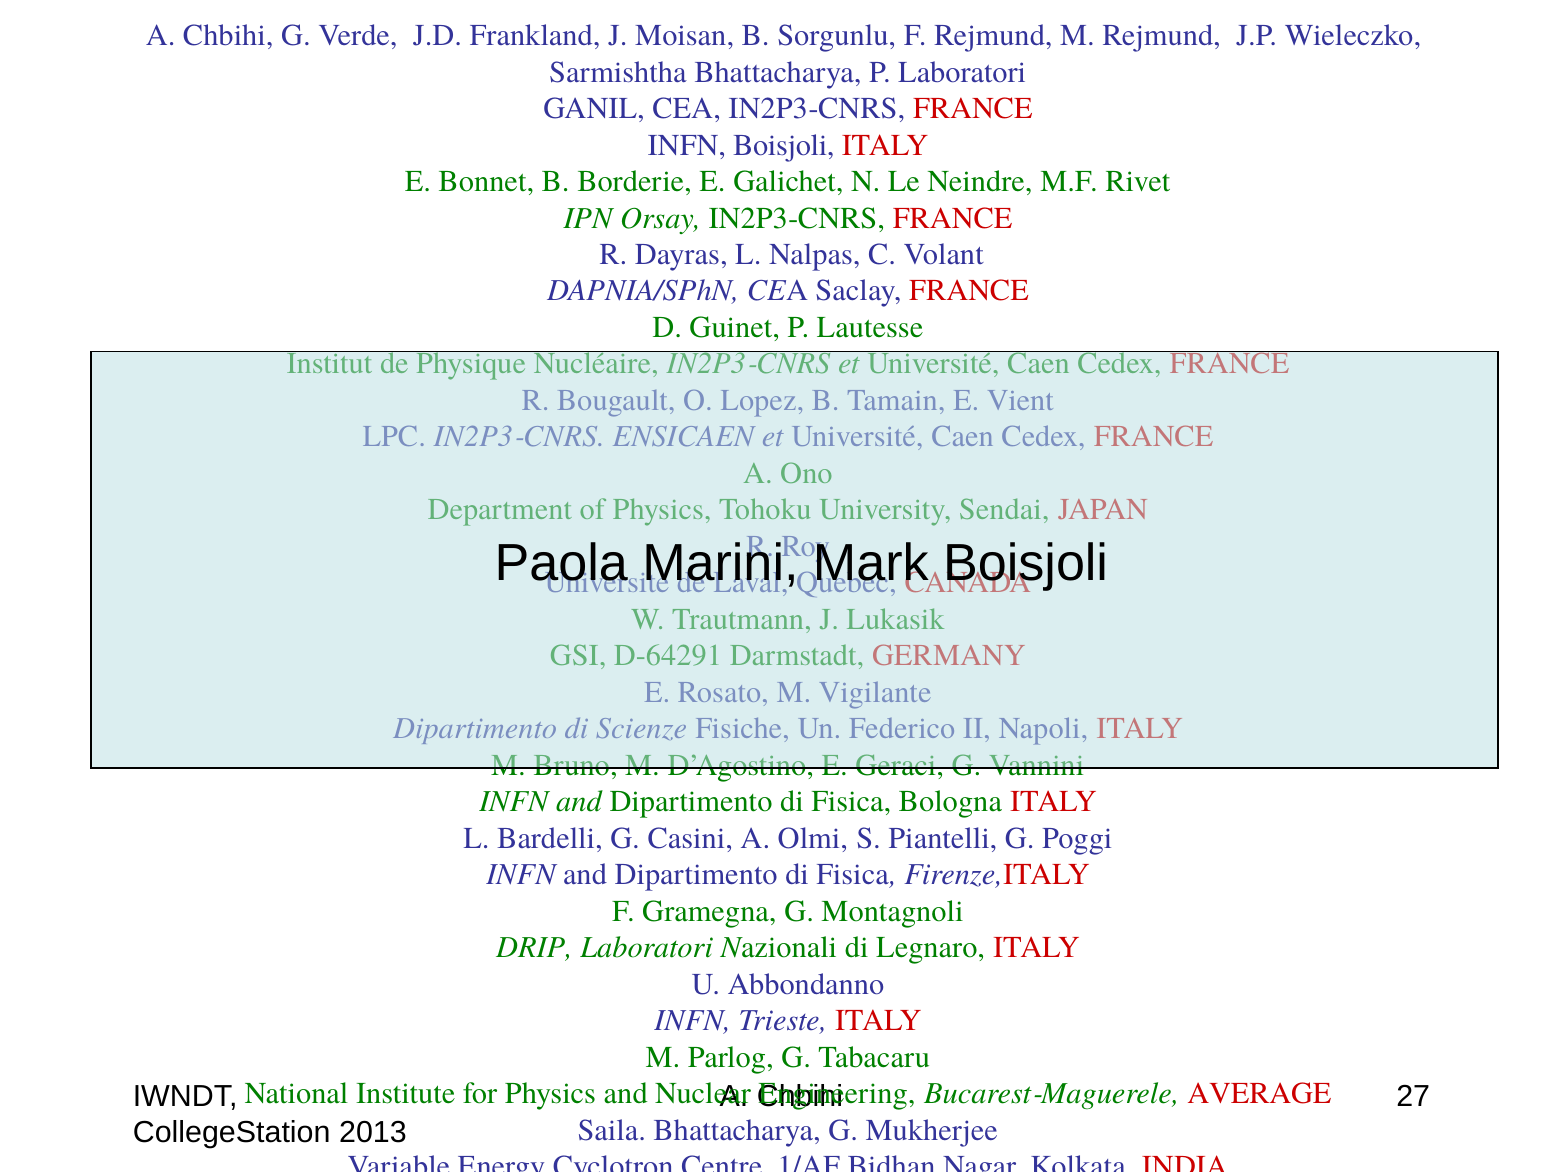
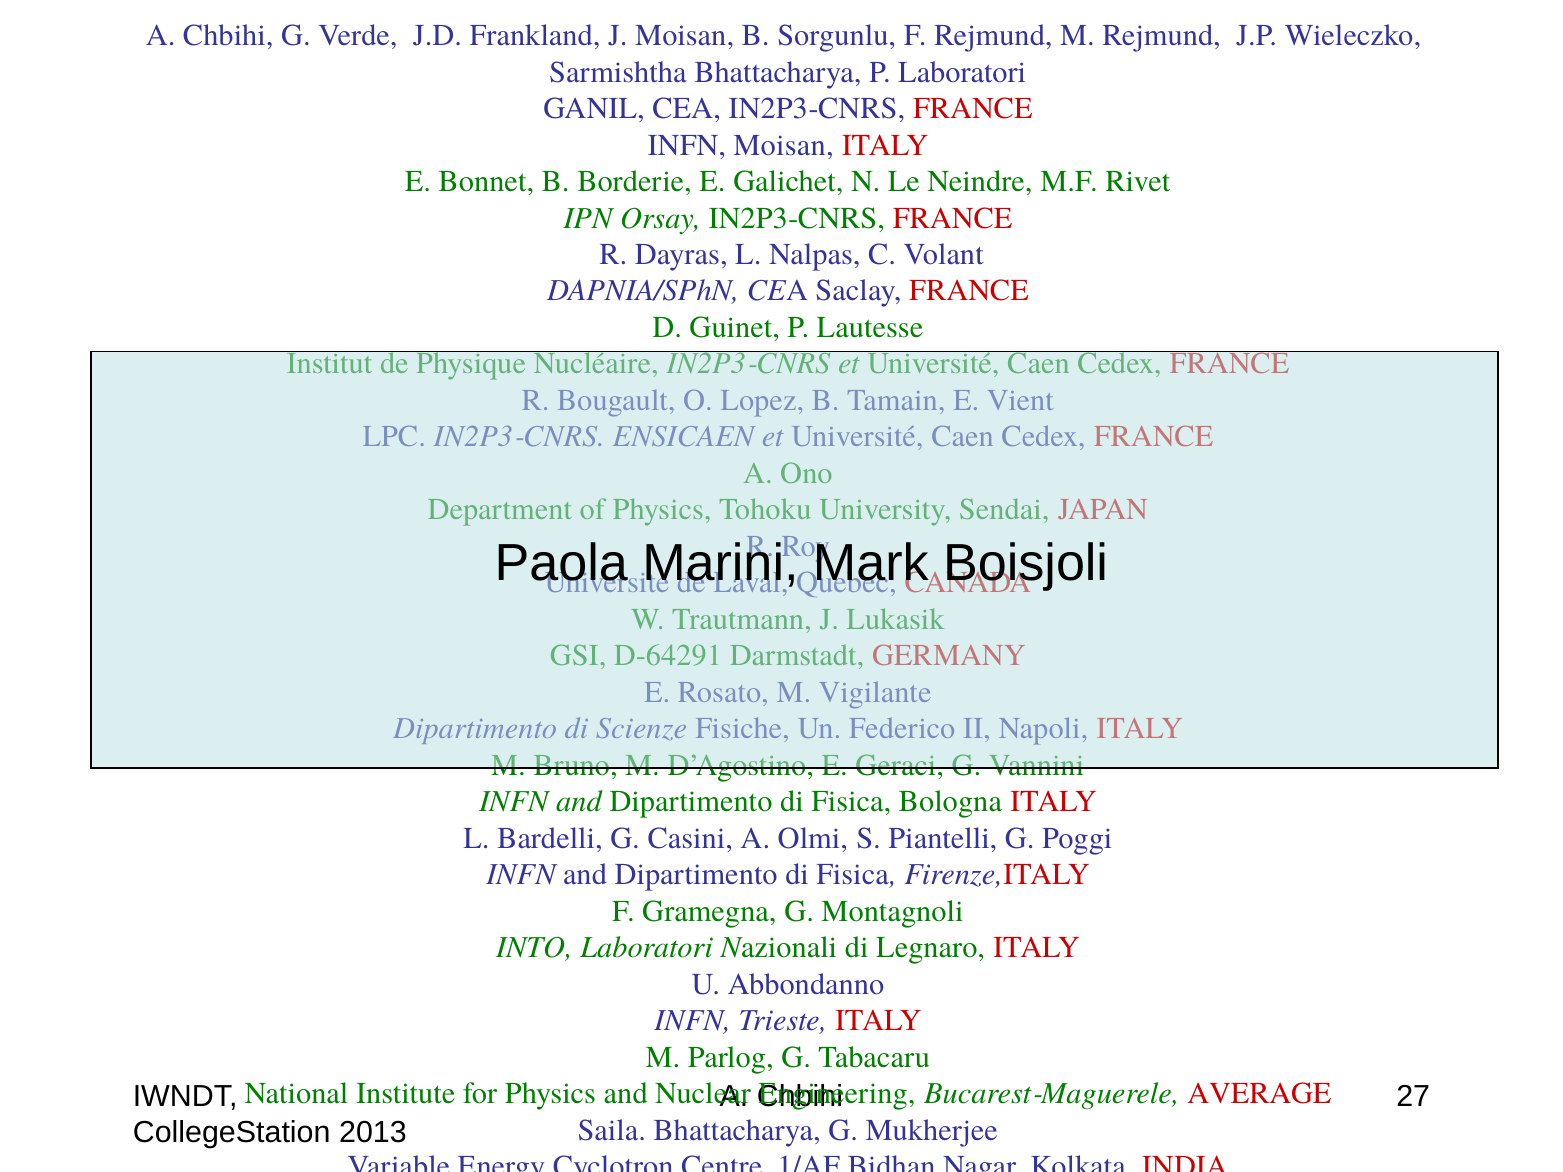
INFN Boisjoli: Boisjoli -> Moisan
DRIP: DRIP -> INTO
